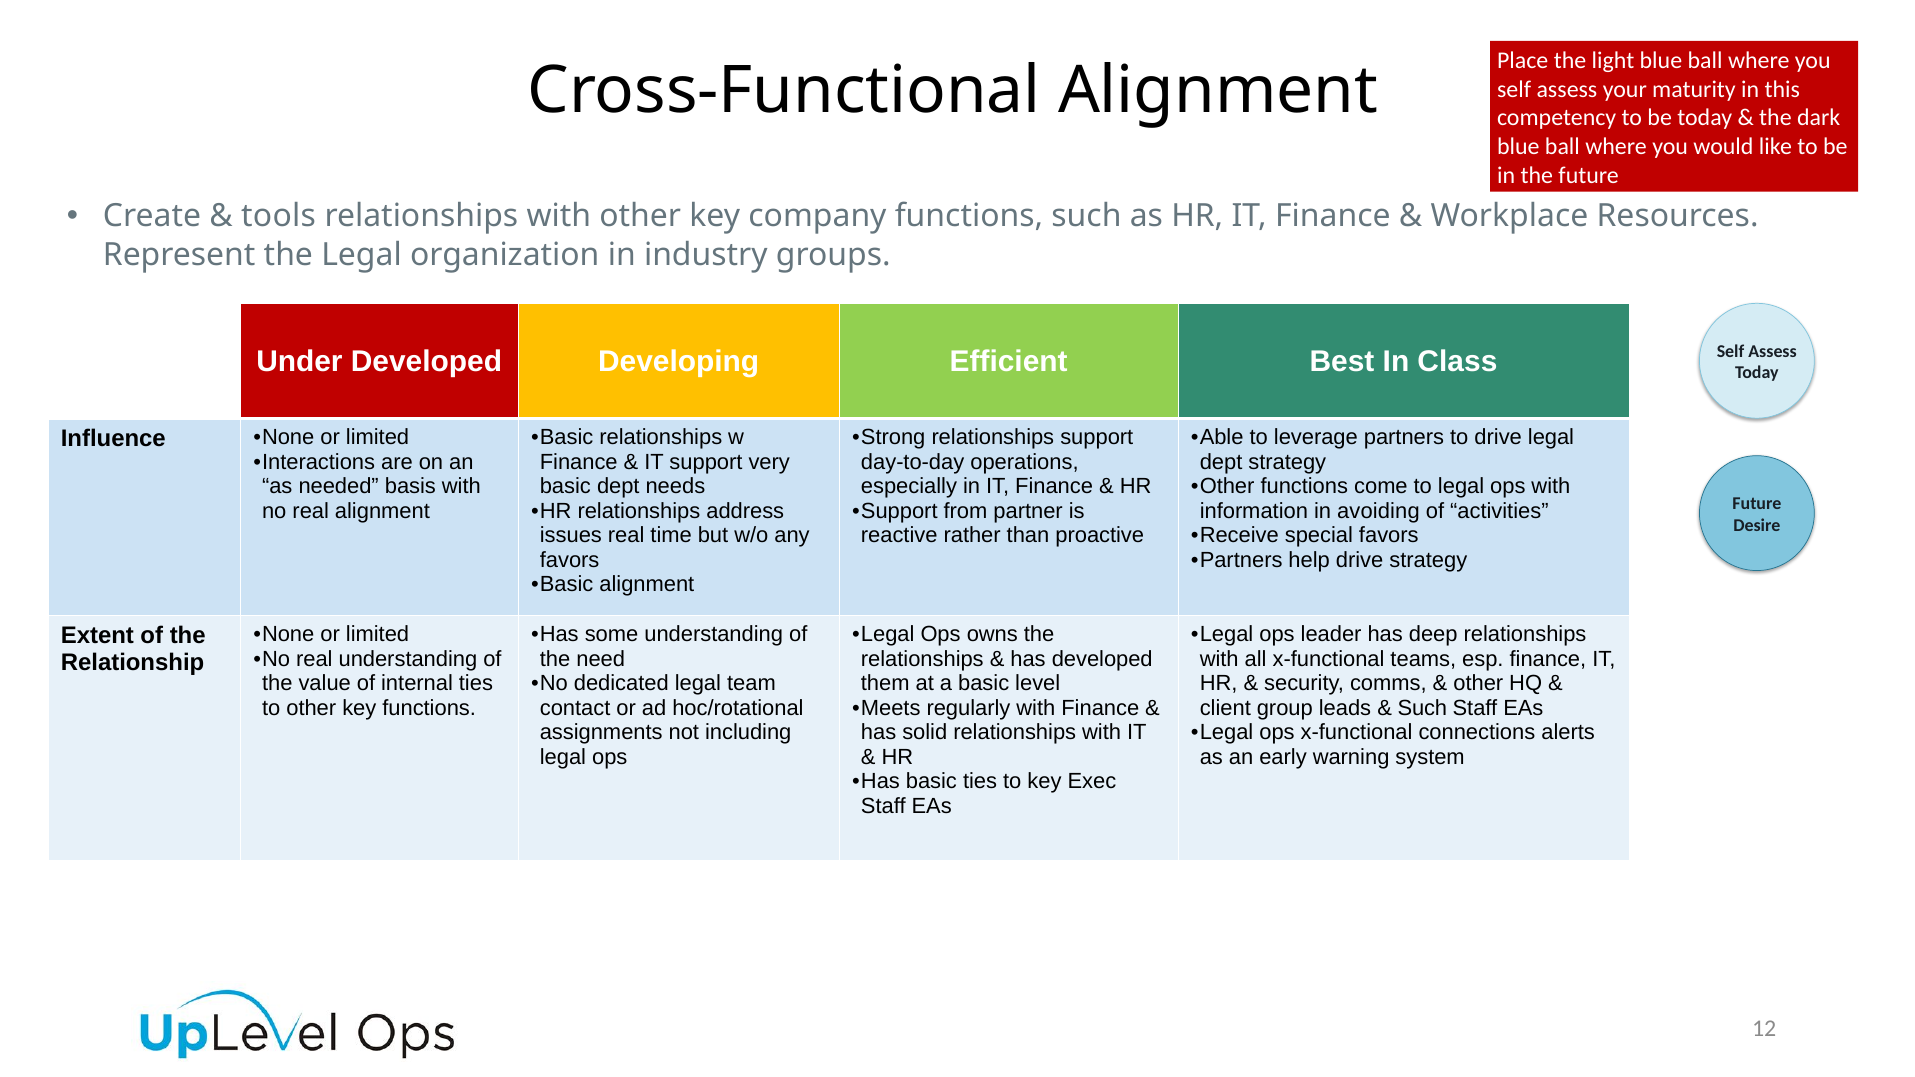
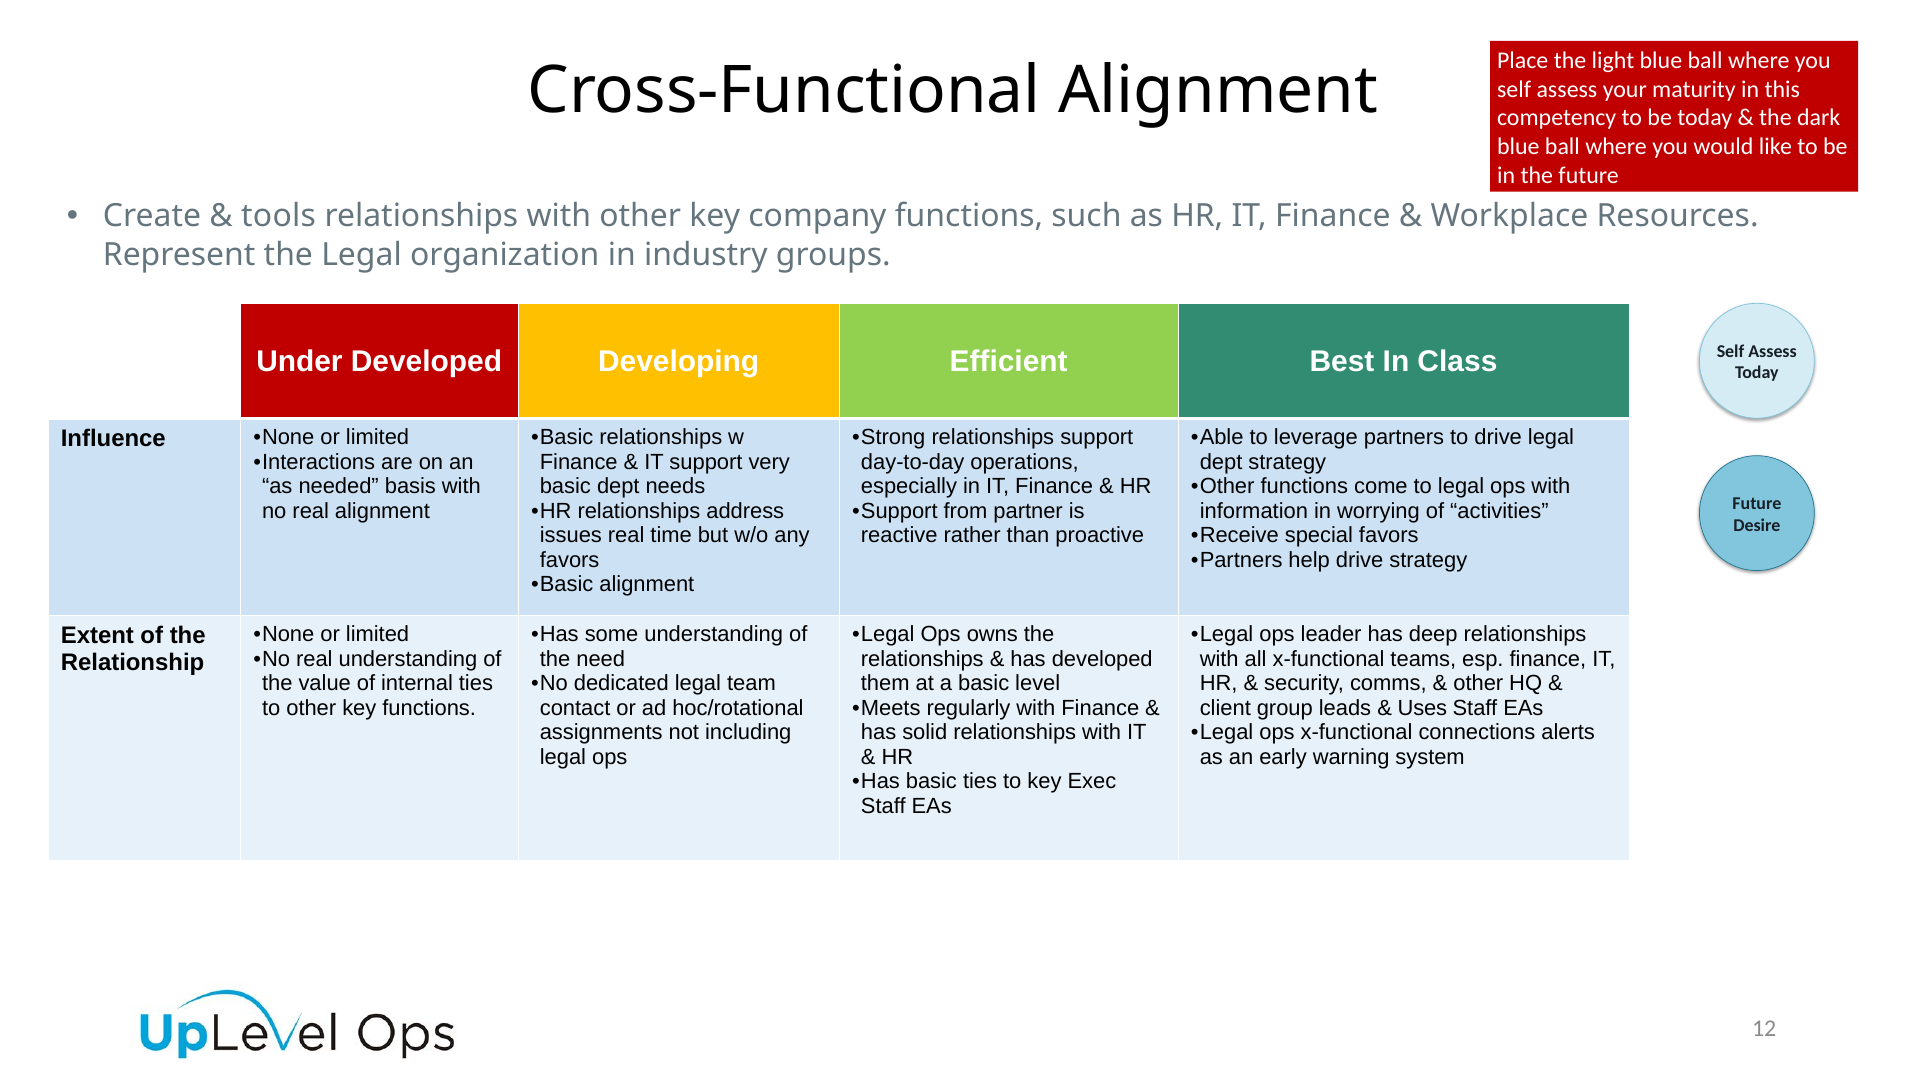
avoiding: avoiding -> worrying
Such at (1422, 708): Such -> Uses
